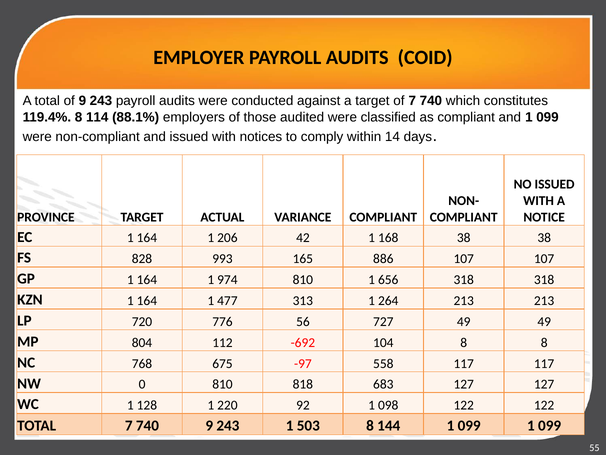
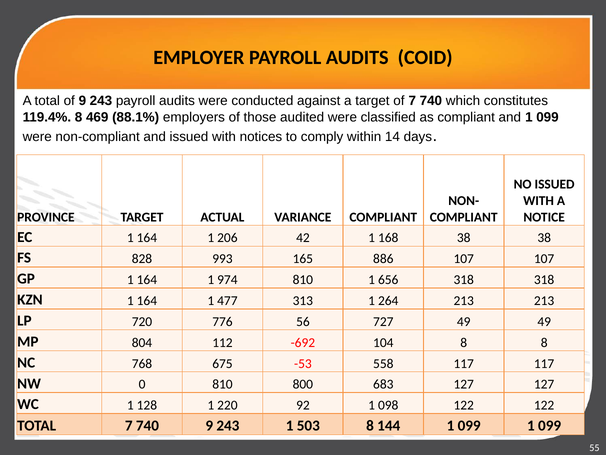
114: 114 -> 469
-97: -97 -> -53
818: 818 -> 800
